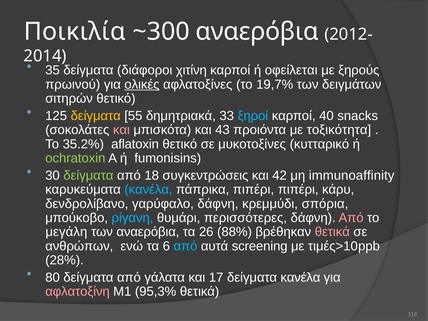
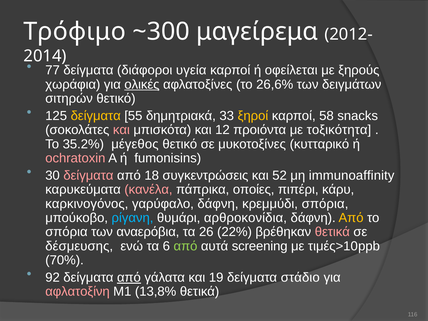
Ποικιλία: Ποικιλία -> Τρόφιμο
~300 αναερόβια: αναερόβια -> μαγείρεμα
35: 35 -> 77
χιτίνη: χιτίνη -> υγεία
πρωινού: πρωινού -> χωράφια
19,7%: 19,7% -> 26,6%
ξηροί colour: light blue -> yellow
40: 40 -> 58
43: 43 -> 12
aflatoxin: aflatoxin -> μέγεθος
ochratoxin colour: light green -> pink
δείγματα at (88, 175) colour: light green -> pink
42: 42 -> 52
κανέλα at (148, 190) colour: light blue -> pink
πάπρικα πιπέρι: πιπέρι -> οποίες
δενδρολίβανο: δενδρολίβανο -> καρκινογόνος
περισσότερες: περισσότερες -> αρθροκονίδια
Από at (351, 218) colour: pink -> yellow
μεγάλη at (66, 232): μεγάλη -> σπόρια
88%: 88% -> 22%
ανθρώπων: ανθρώπων -> δέσμευσης
από at (185, 246) colour: light blue -> light green
28%: 28% -> 70%
80: 80 -> 92
από at (129, 278) underline: none -> present
17: 17 -> 19
δείγματα κανέλα: κανέλα -> στάδιο
95,3%: 95,3% -> 13,8%
